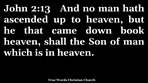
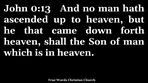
2:13: 2:13 -> 0:13
book: book -> forth
